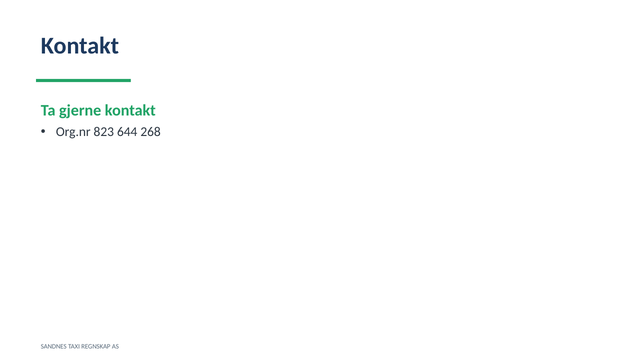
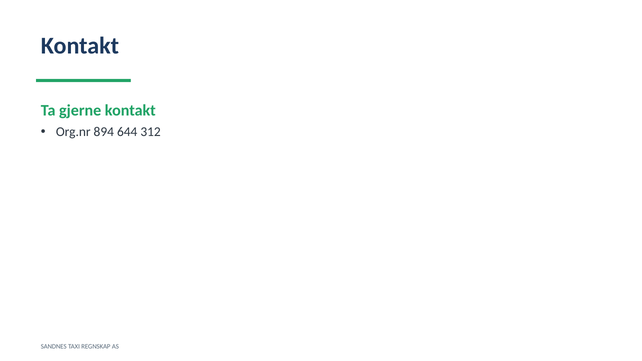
823: 823 -> 894
268: 268 -> 312
